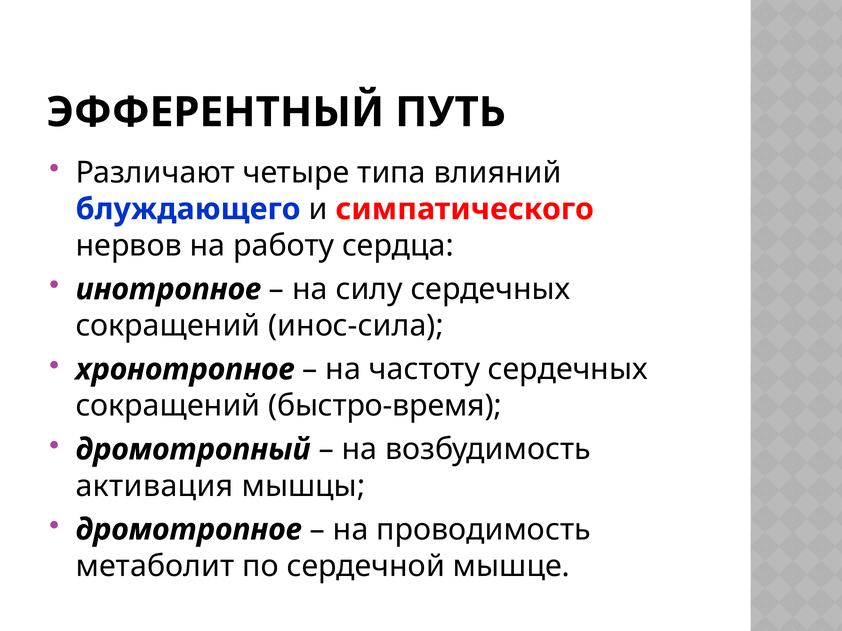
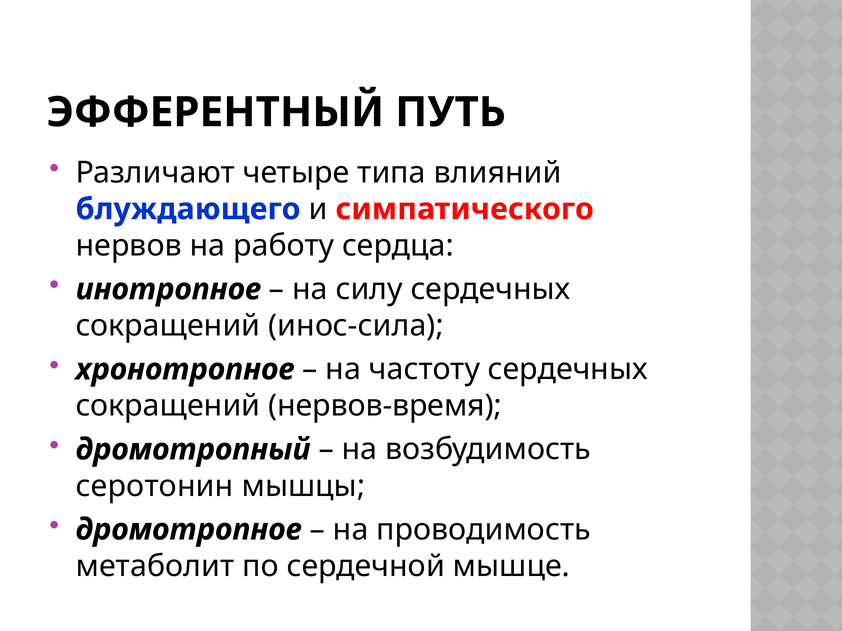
быстро-время: быстро-время -> нервов-время
активация: активация -> серотонин
